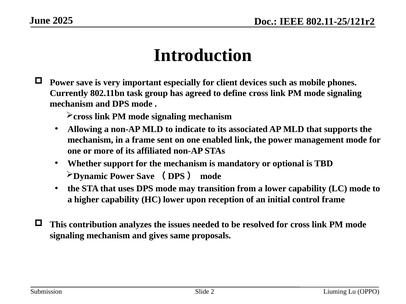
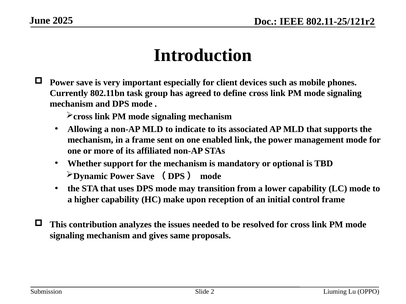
HC lower: lower -> make
